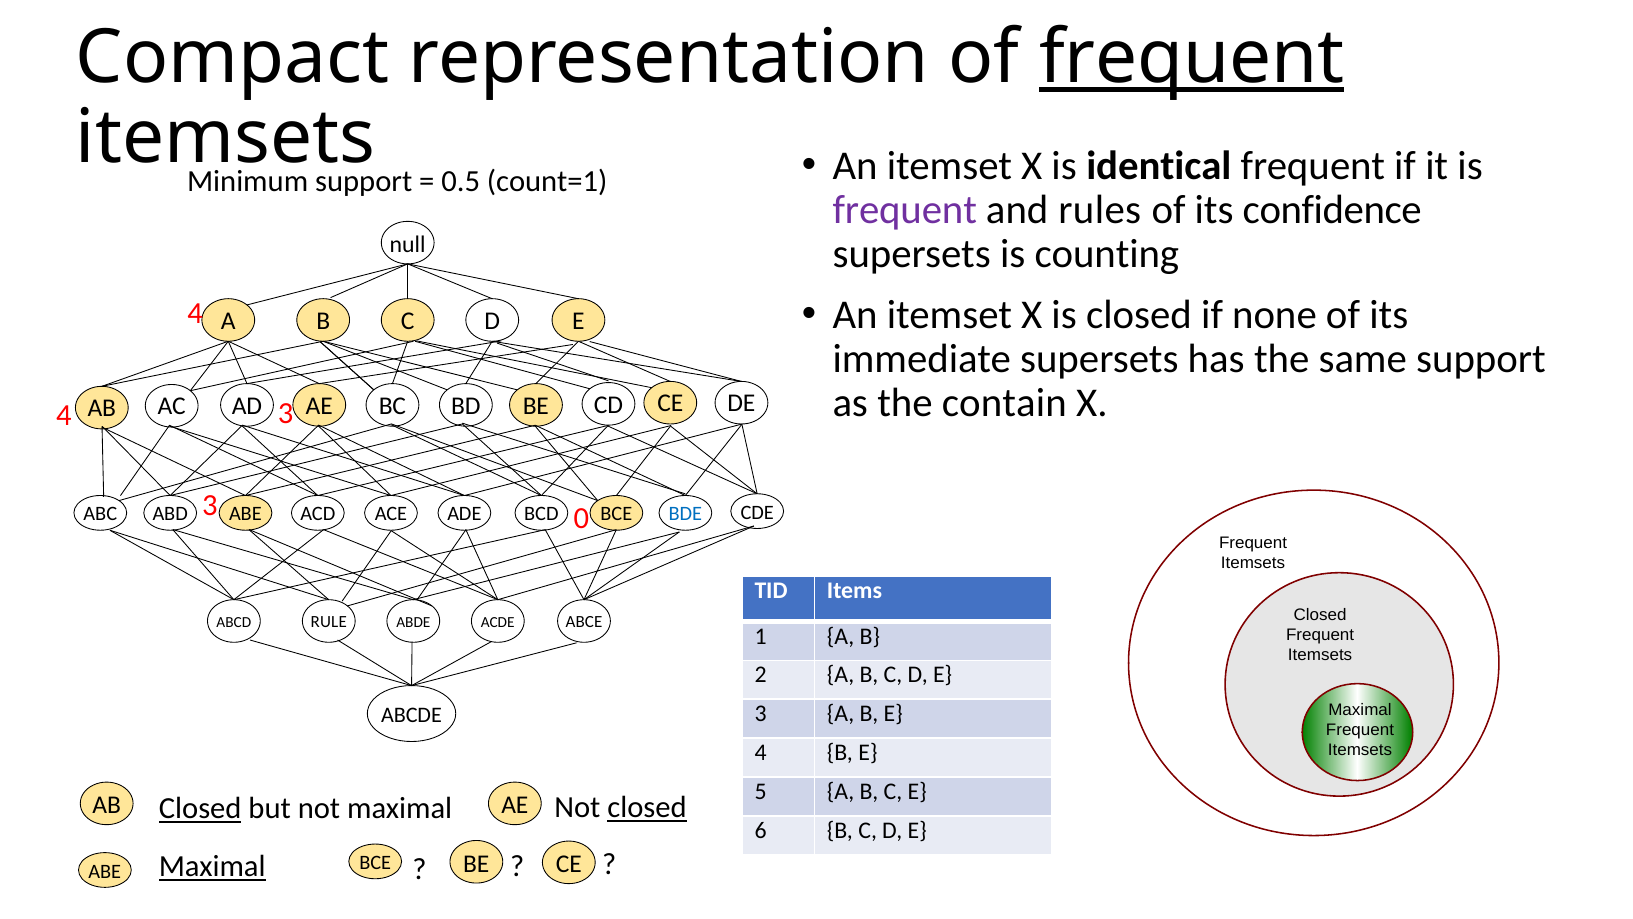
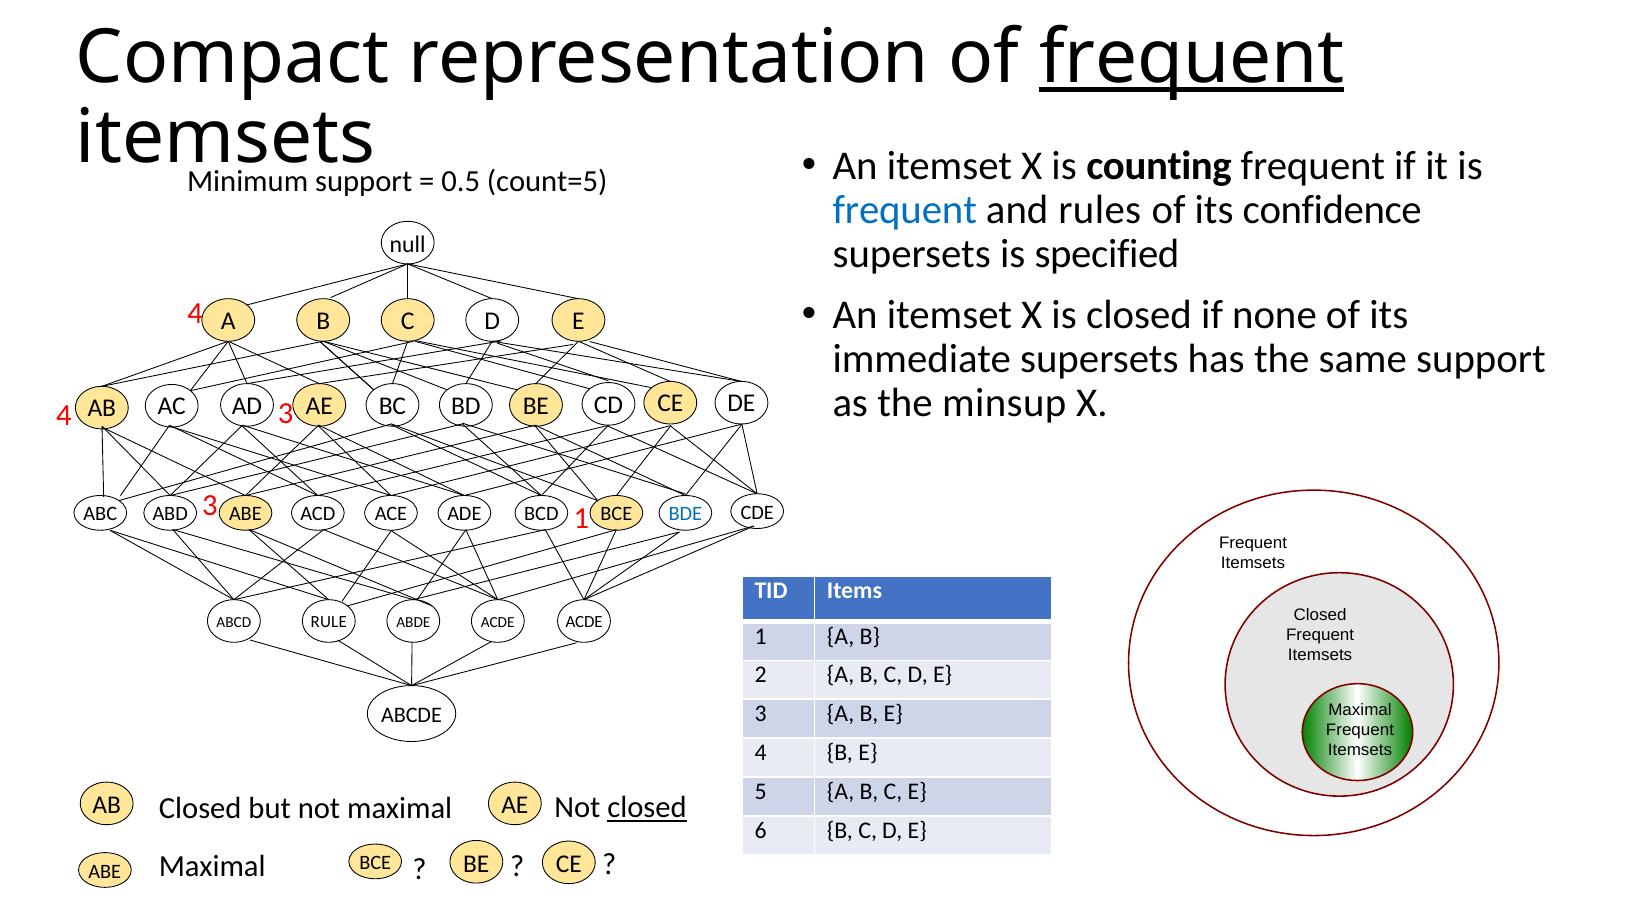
identical: identical -> counting
count=1: count=1 -> count=5
frequent at (905, 210) colour: purple -> blue
counting: counting -> specified
contain: contain -> minsup
3 0: 0 -> 1
ACDE ABCE: ABCE -> ACDE
Closed at (200, 808) underline: present -> none
Maximal at (212, 866) underline: present -> none
